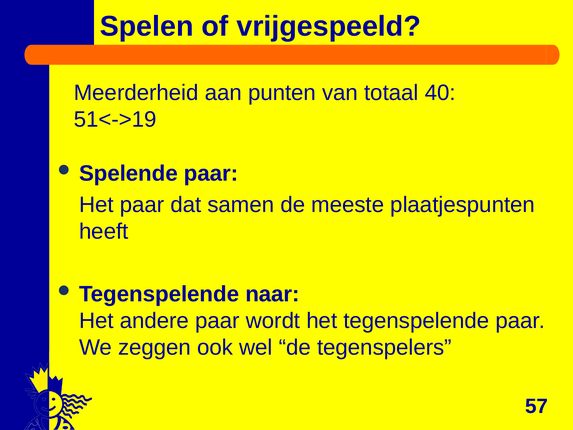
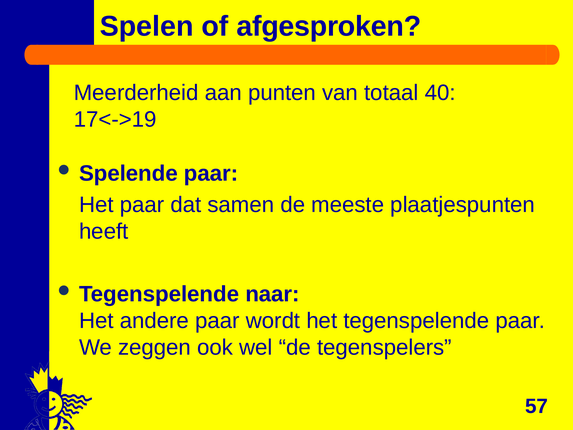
vrijgespeeld: vrijgespeeld -> afgesproken
51<->19: 51<->19 -> 17<->19
